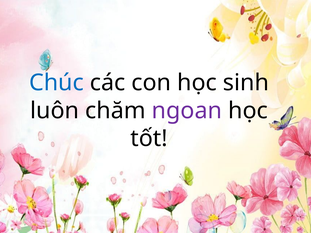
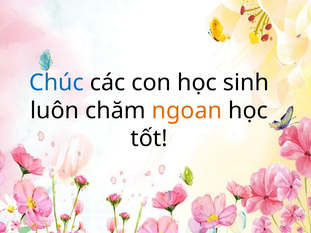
ngoan colour: purple -> orange
